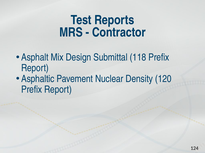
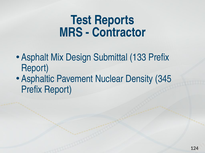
118: 118 -> 133
120: 120 -> 345
